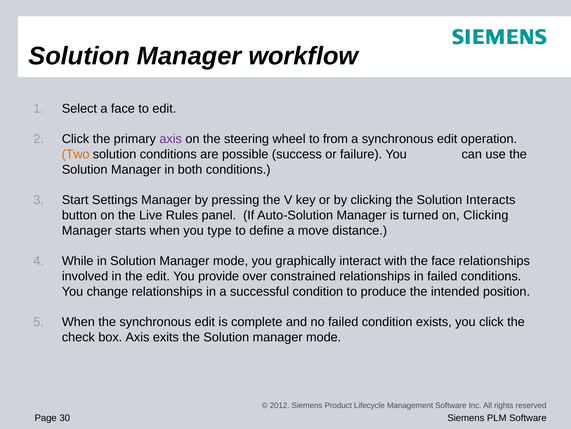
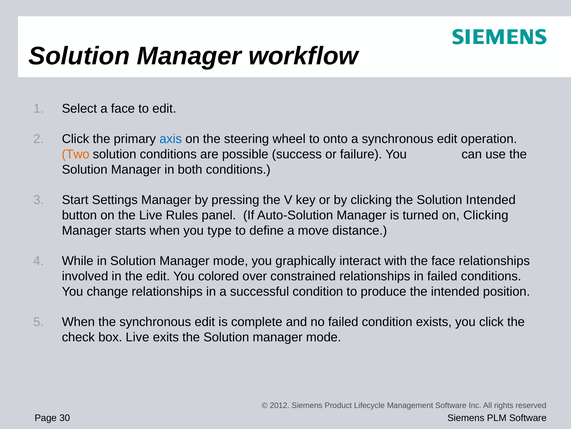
axis at (171, 139) colour: purple -> blue
from: from -> onto
Solution Interacts: Interacts -> Intended
provide: provide -> colored
box Axis: Axis -> Live
